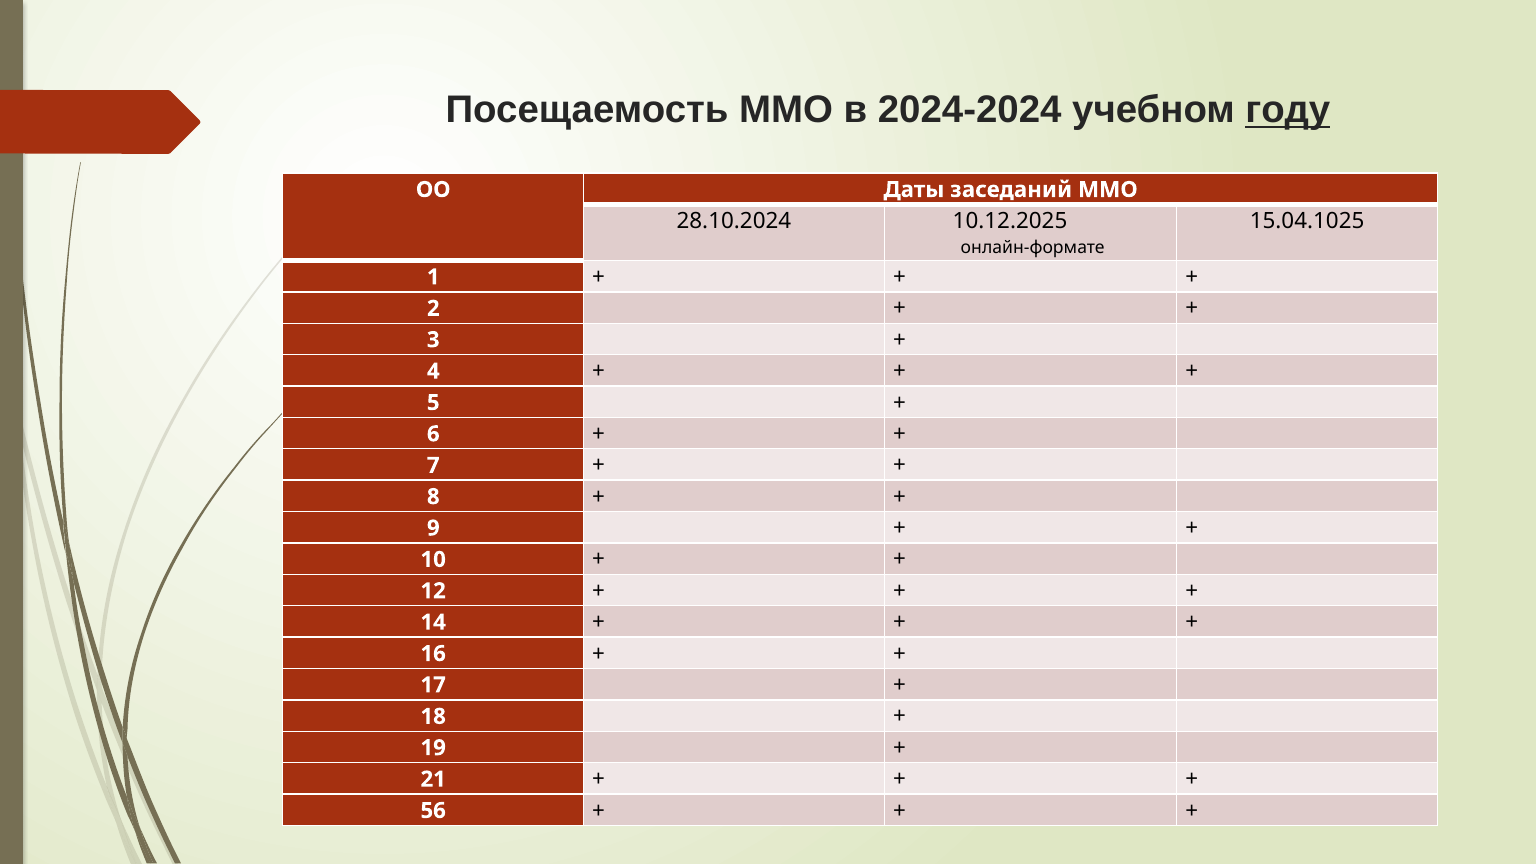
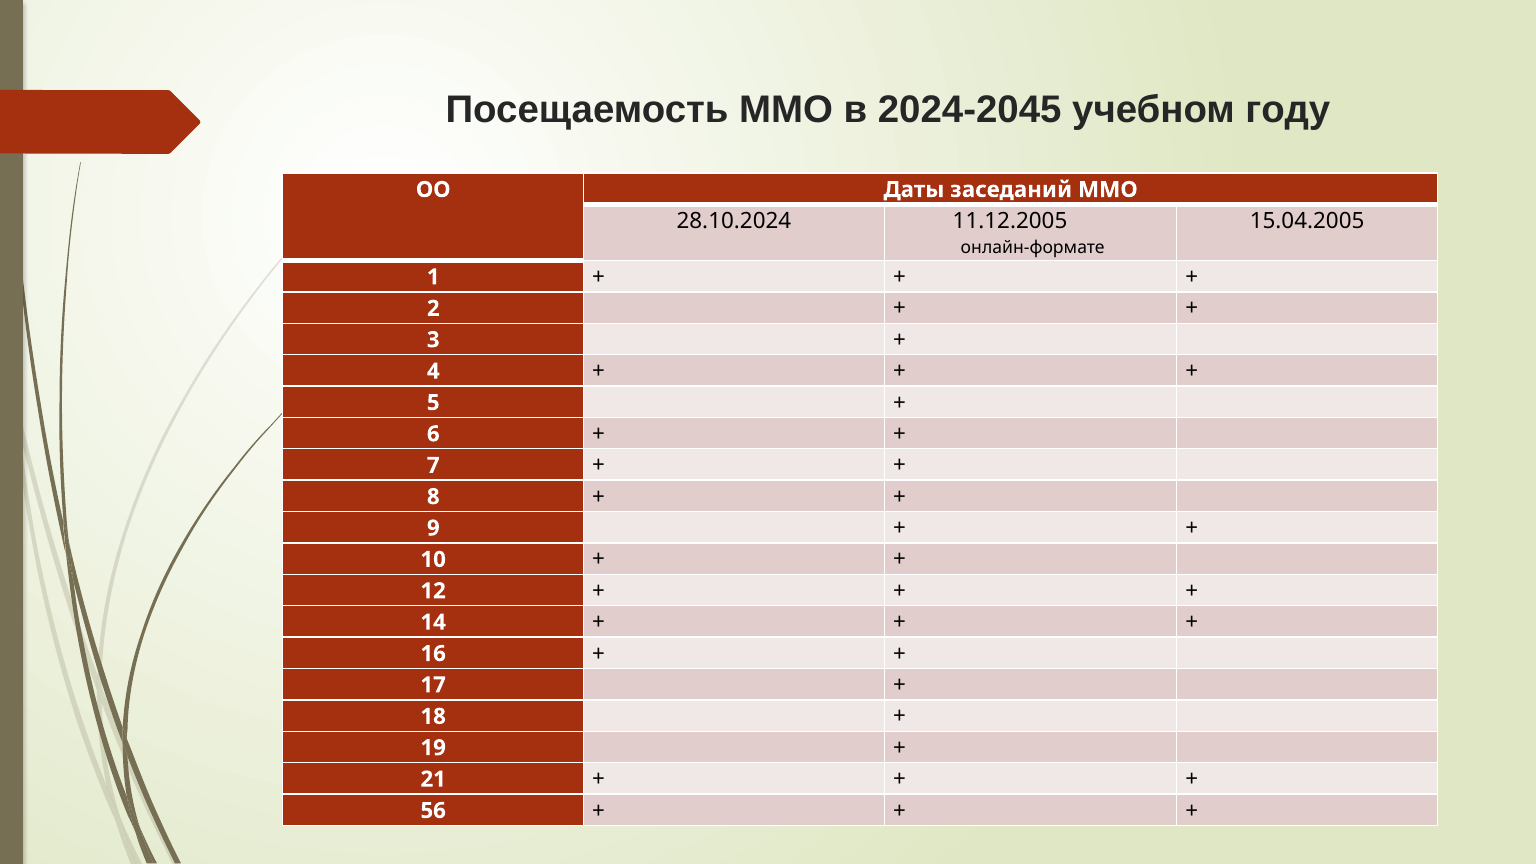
2024-2024: 2024-2024 -> 2024-2045
году underline: present -> none
10.12.2025: 10.12.2025 -> 11.12.2005
15.04.1025: 15.04.1025 -> 15.04.2005
